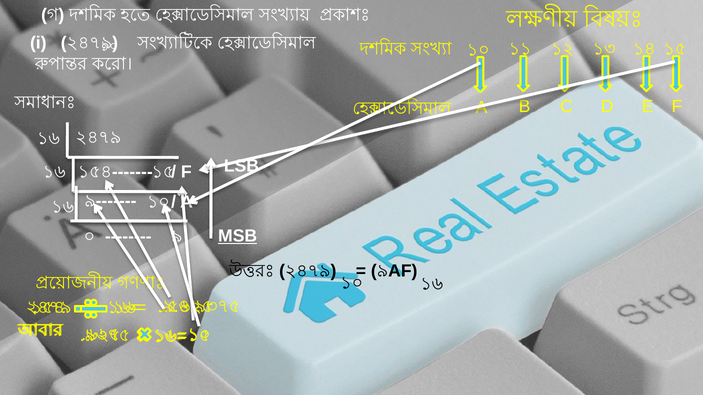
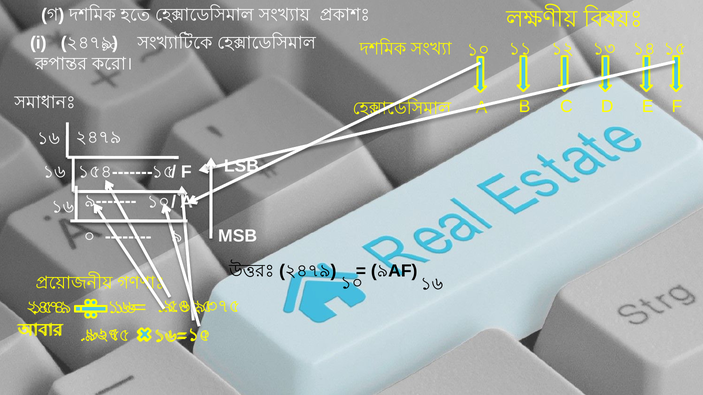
MSB underline: present -> none
